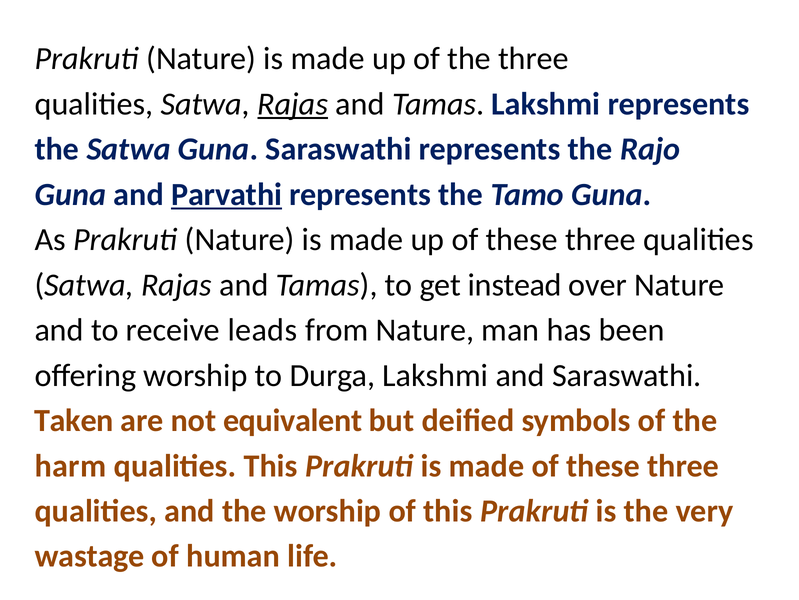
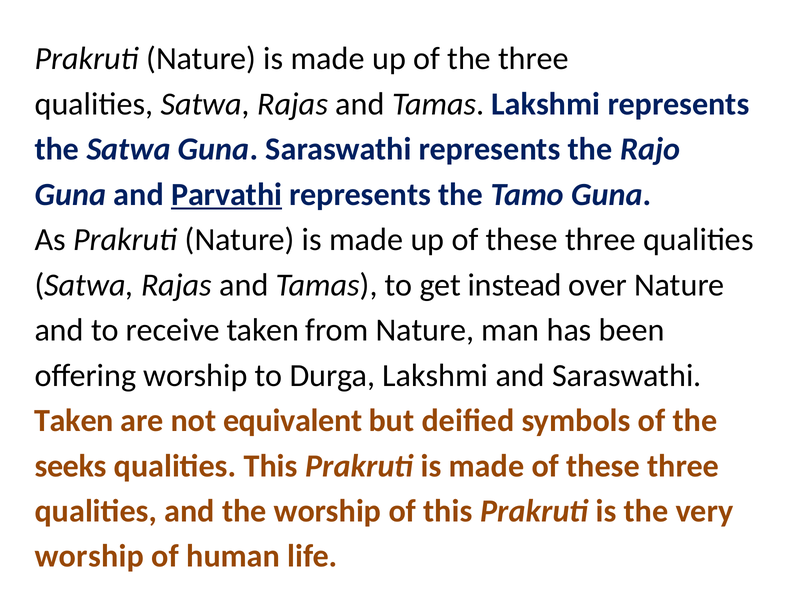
Rajas at (293, 104) underline: present -> none
receive leads: leads -> taken
harm: harm -> seeks
wastage at (90, 556): wastage -> worship
